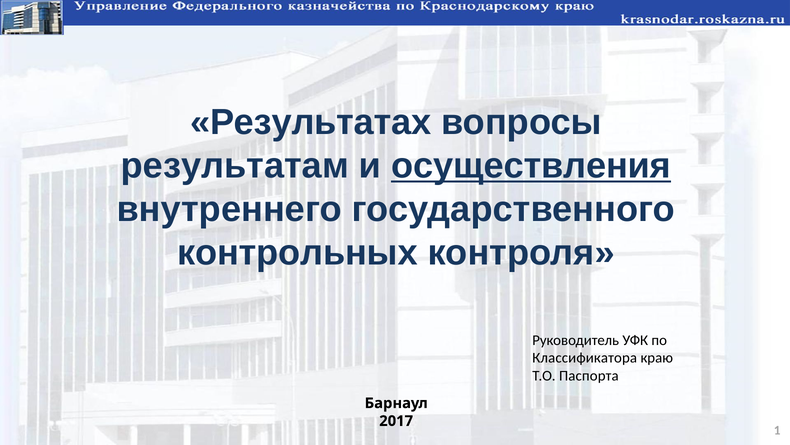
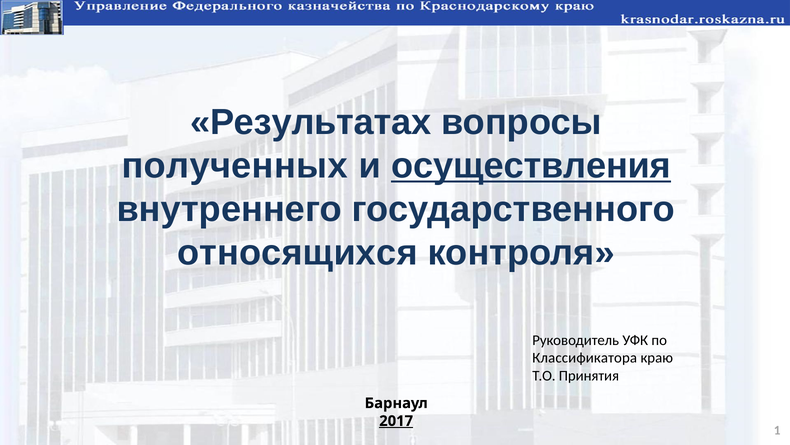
результатам: результатам -> полученных
контрольных: контрольных -> относящихся
Паспорта: Паспорта -> Принятия
2017 underline: none -> present
